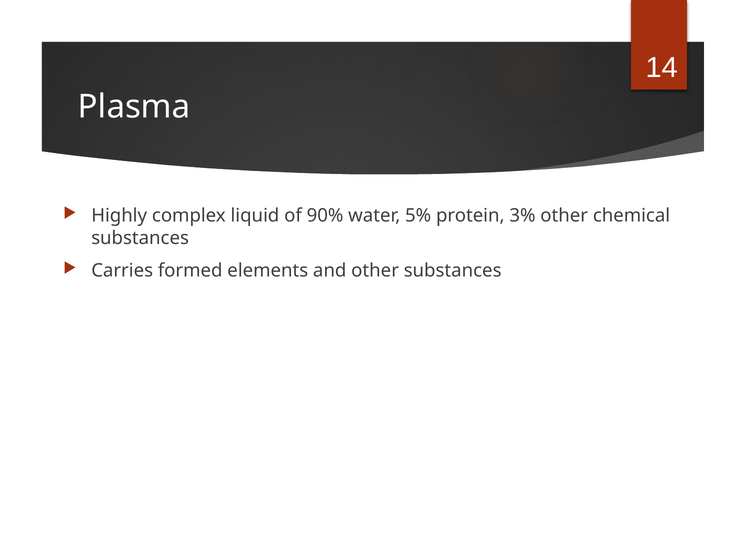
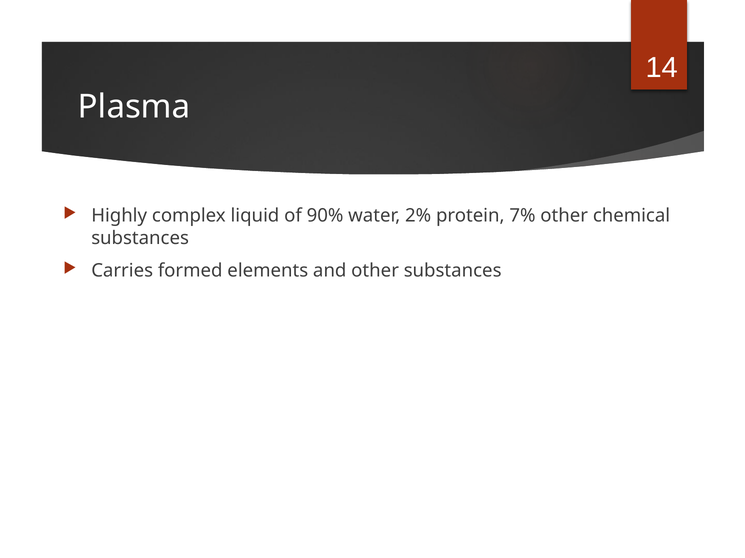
5%: 5% -> 2%
3%: 3% -> 7%
